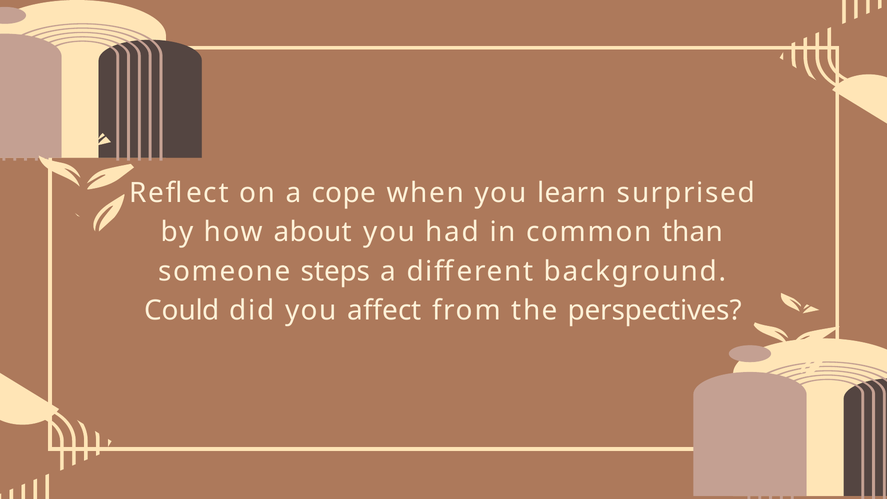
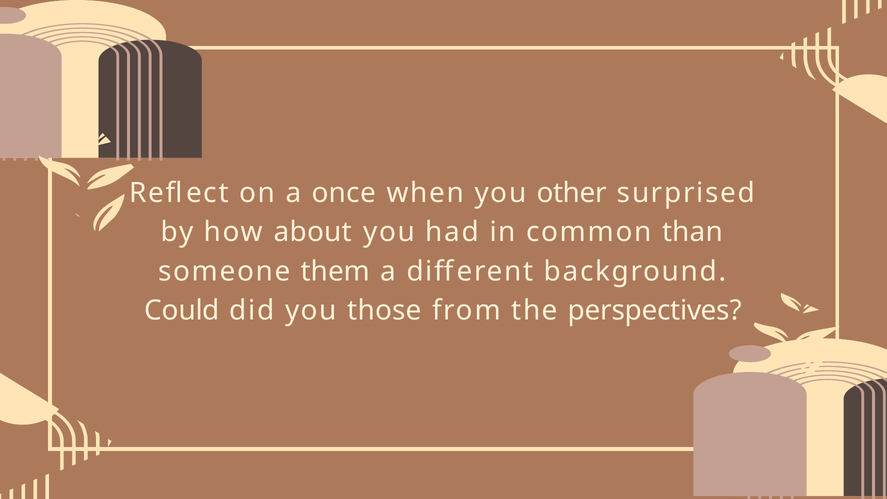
cope: cope -> once
learn: learn -> other
steps: steps -> them
affect: affect -> those
